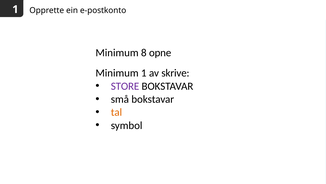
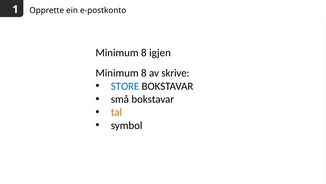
opne: opne -> igjen
1 at (144, 73): 1 -> 8
STORE colour: purple -> blue
